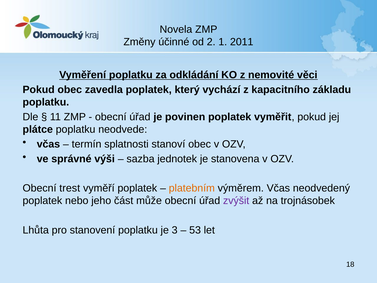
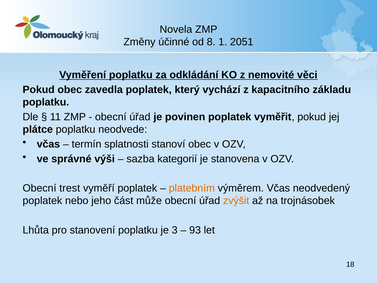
2: 2 -> 8
2011: 2011 -> 2051
jednotek: jednotek -> kategorií
zvýšit colour: purple -> orange
53: 53 -> 93
